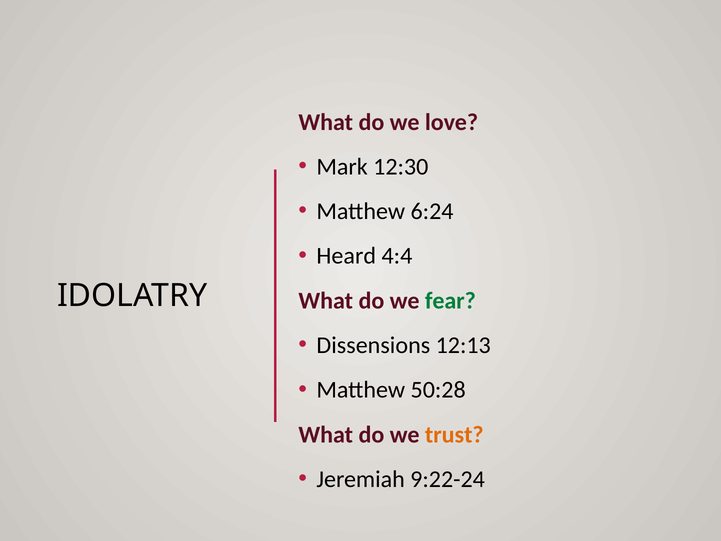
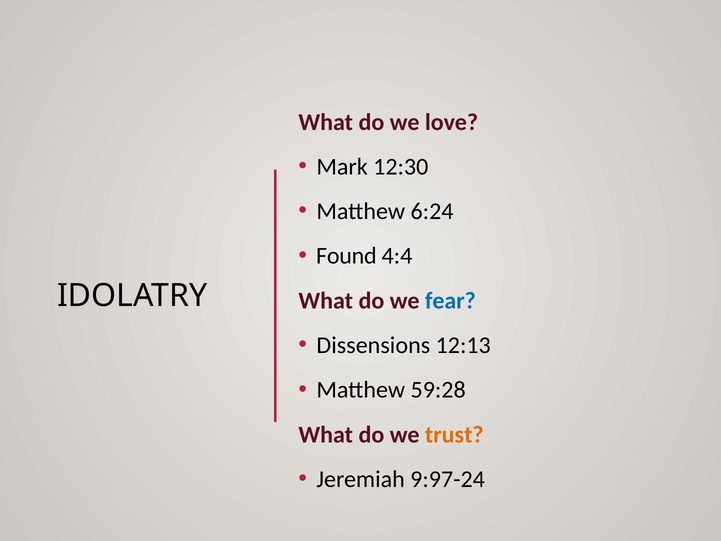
Heard: Heard -> Found
fear colour: green -> blue
50:28: 50:28 -> 59:28
9:22-24: 9:22-24 -> 9:97-24
